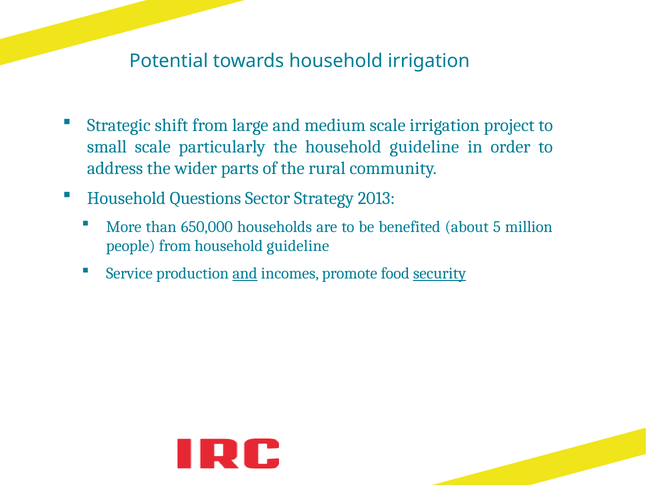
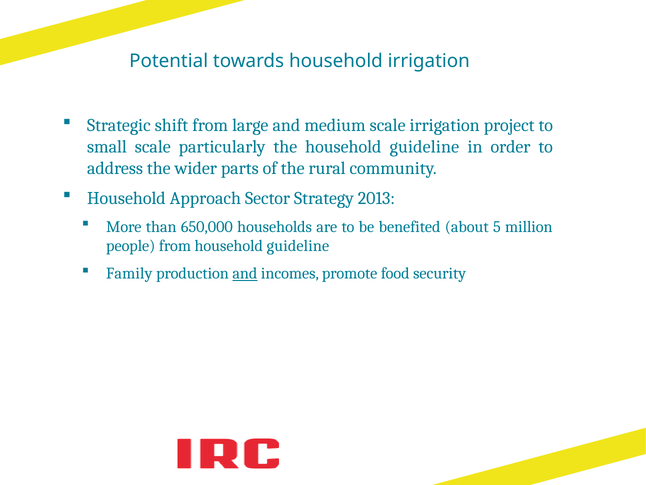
Questions: Questions -> Approach
Service: Service -> Family
security underline: present -> none
